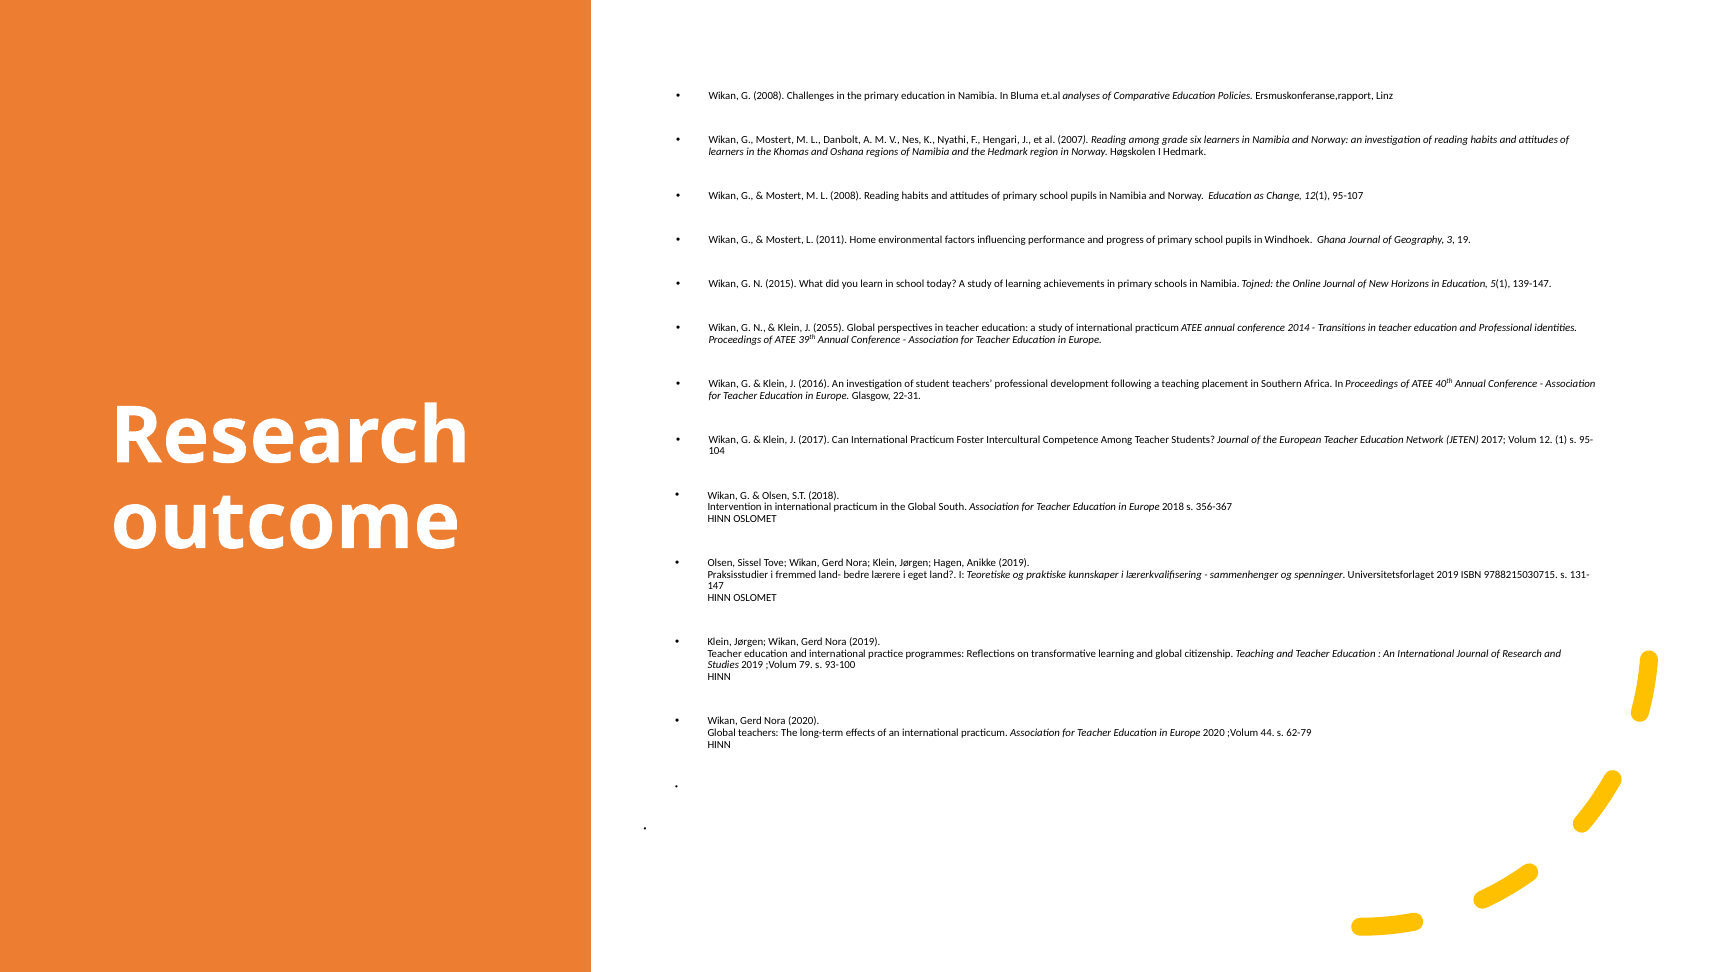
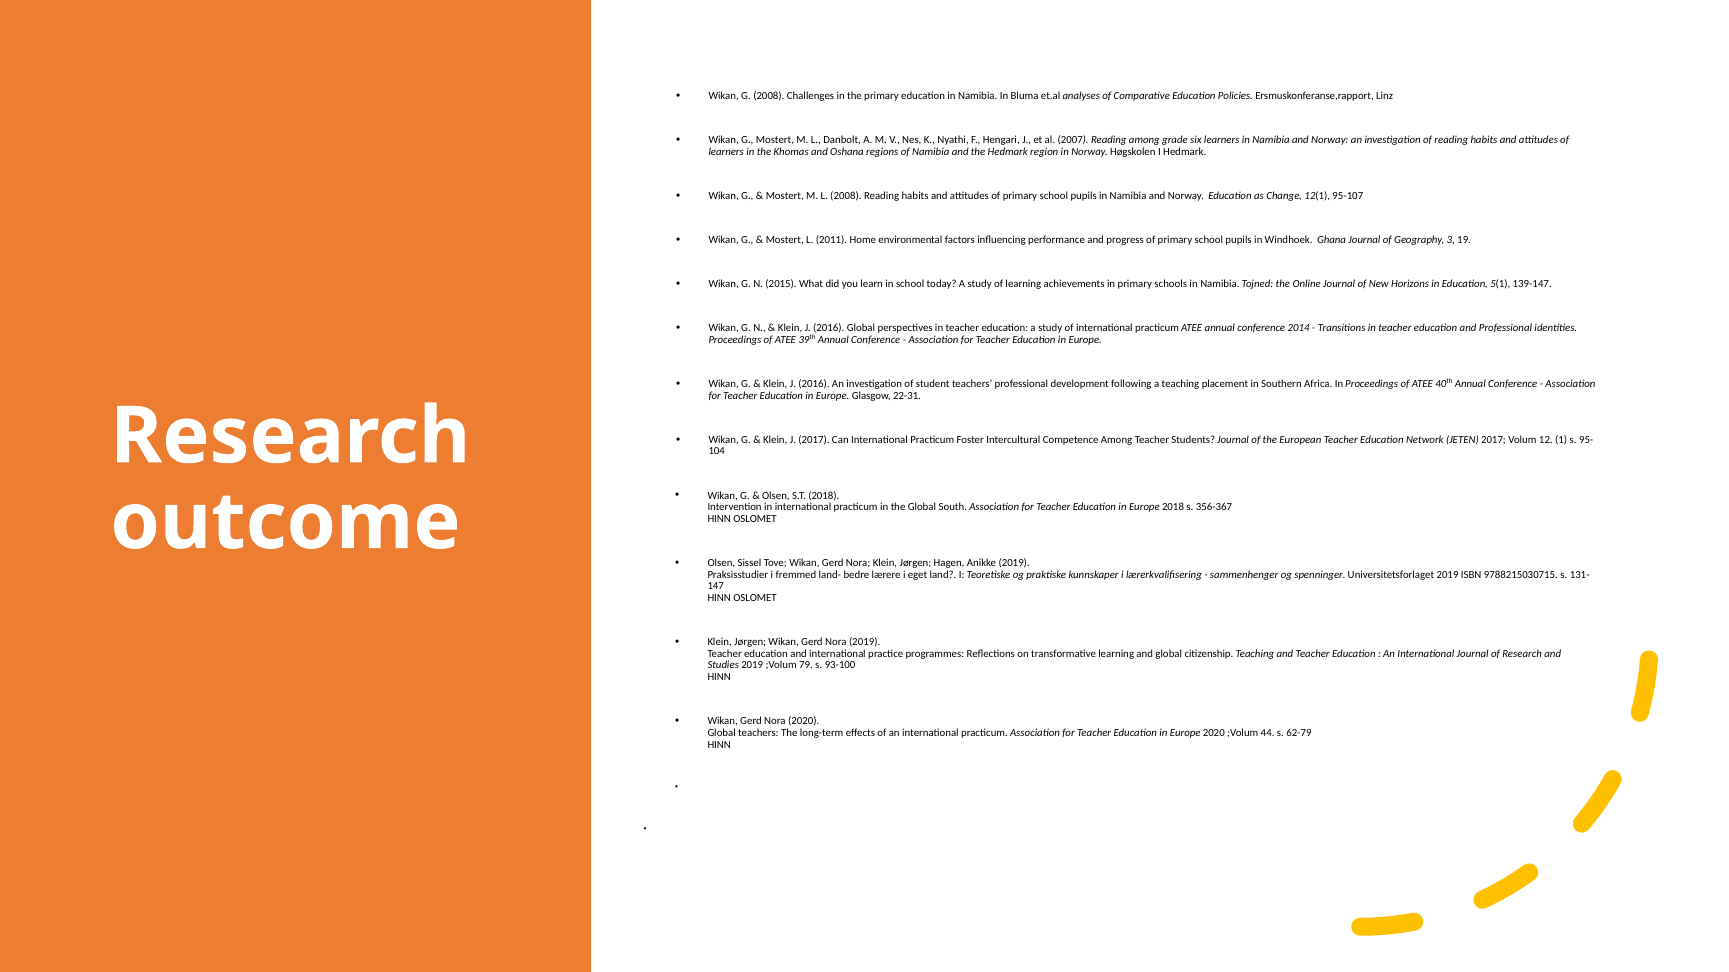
2055 at (829, 328): 2055 -> 2016
